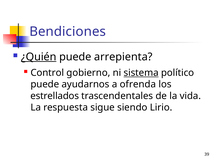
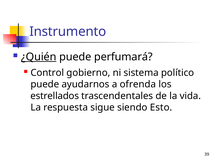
Bendiciones: Bendiciones -> Instrumento
arrepienta: arrepienta -> perfumará
sistema underline: present -> none
Lirio: Lirio -> Esto
